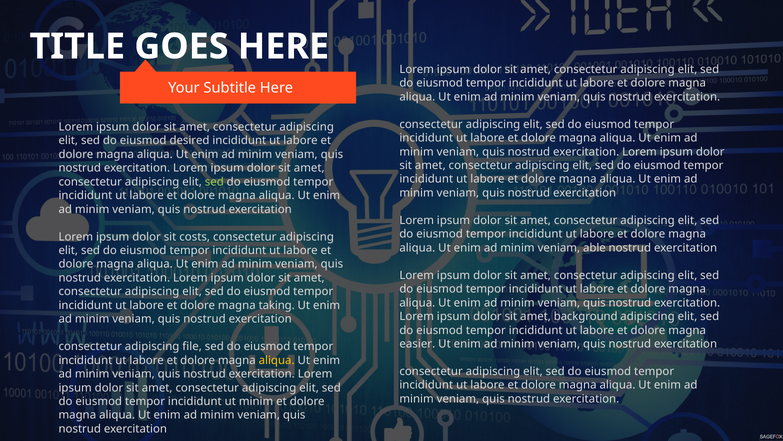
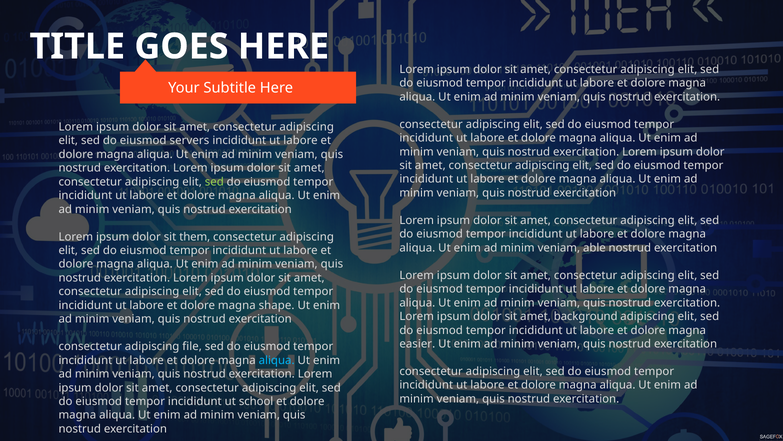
desired: desired -> servers
costs: costs -> them
taking: taking -> shape
aliqua at (277, 360) colour: yellow -> light blue
ut minim: minim -> school
